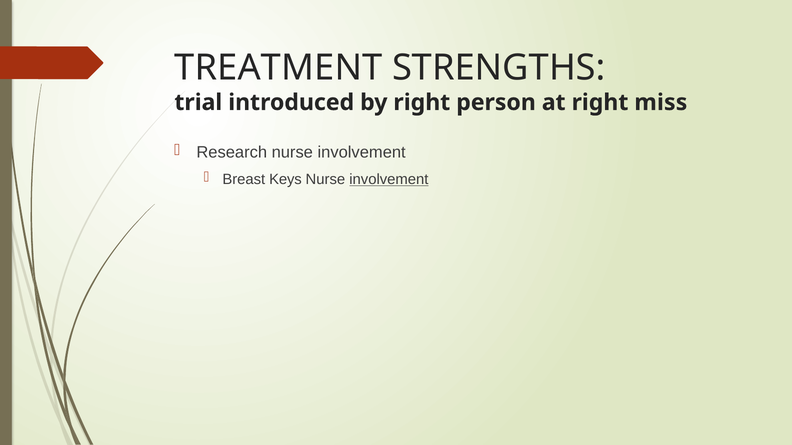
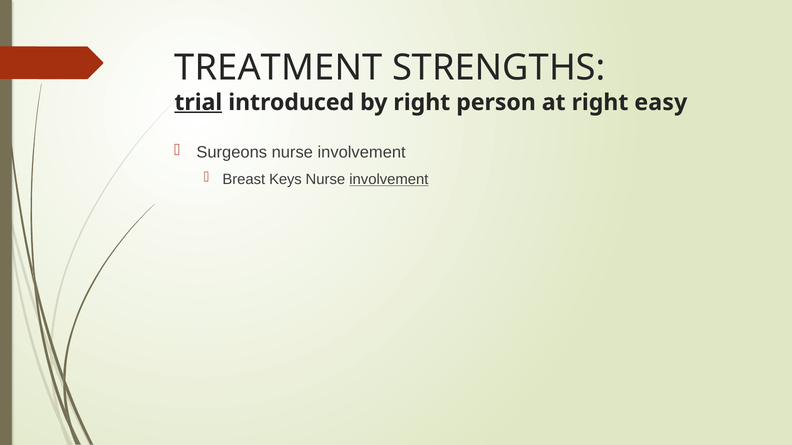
trial underline: none -> present
miss: miss -> easy
Research: Research -> Surgeons
